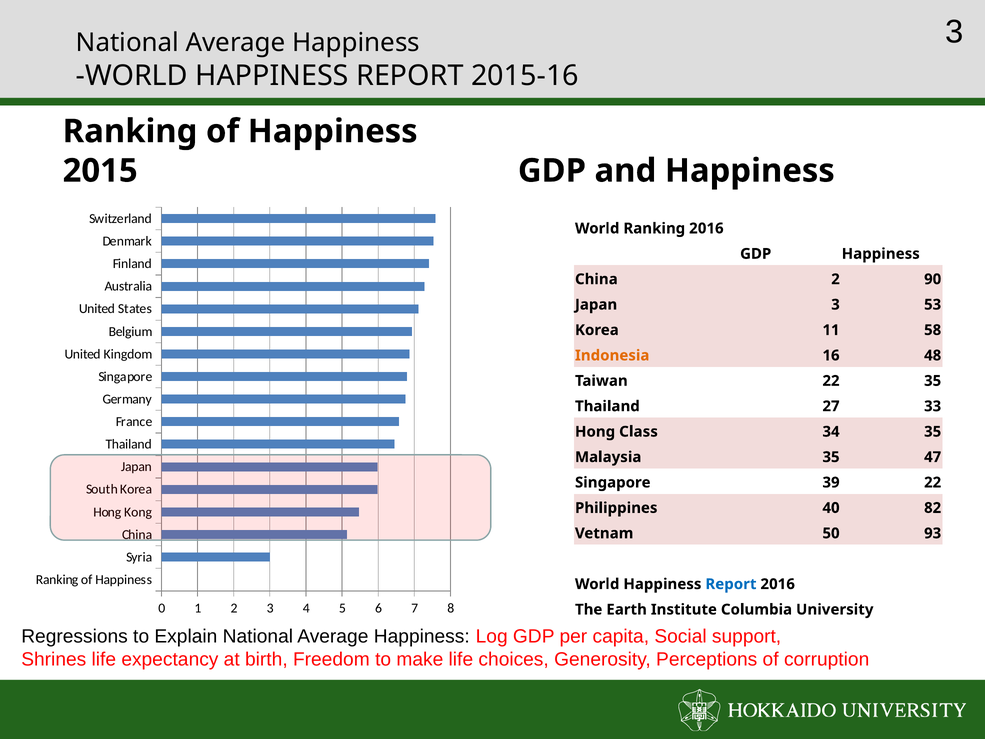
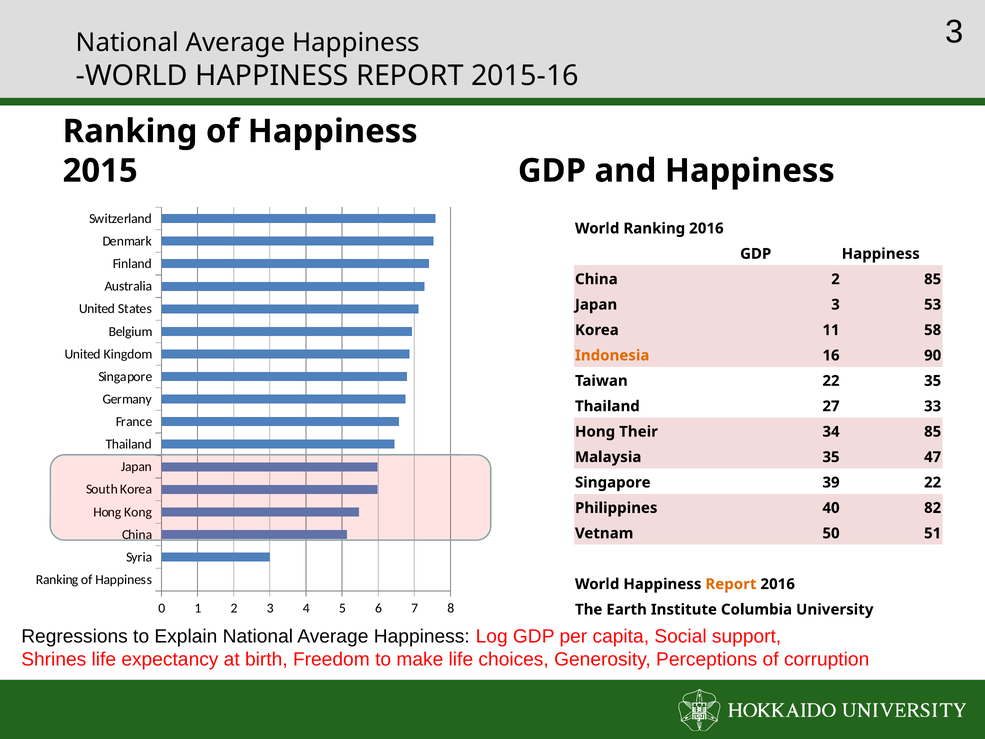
2 90: 90 -> 85
48: 48 -> 90
Class: Class -> Their
34 35: 35 -> 85
93: 93 -> 51
Report at (731, 584) colour: blue -> orange
